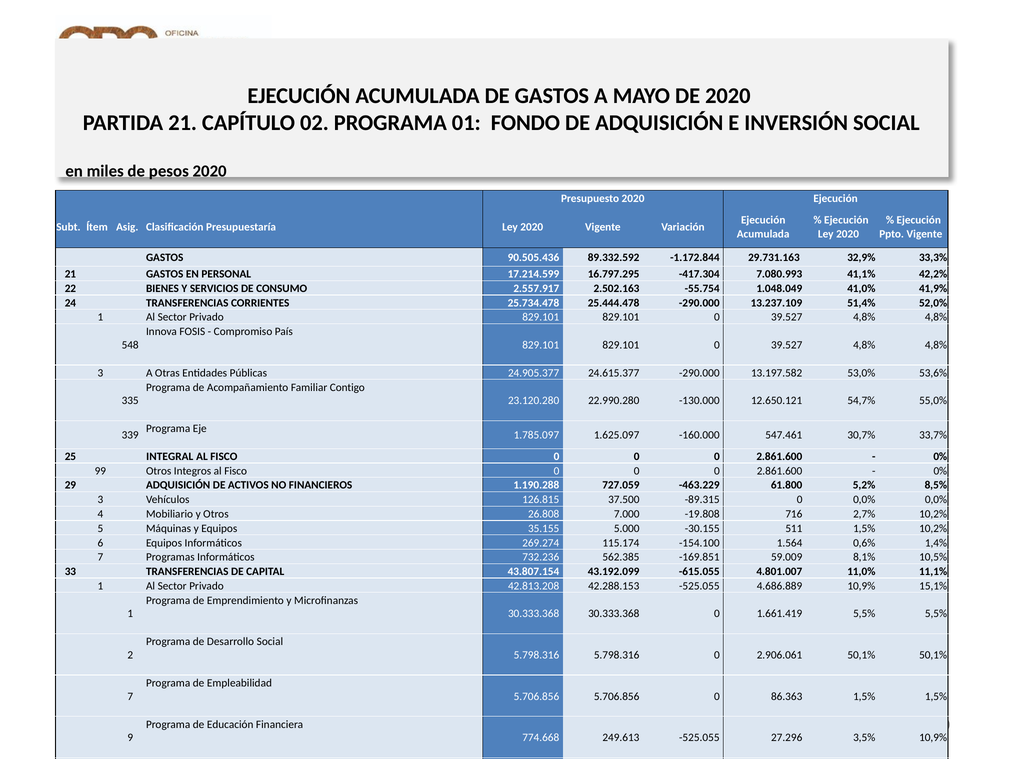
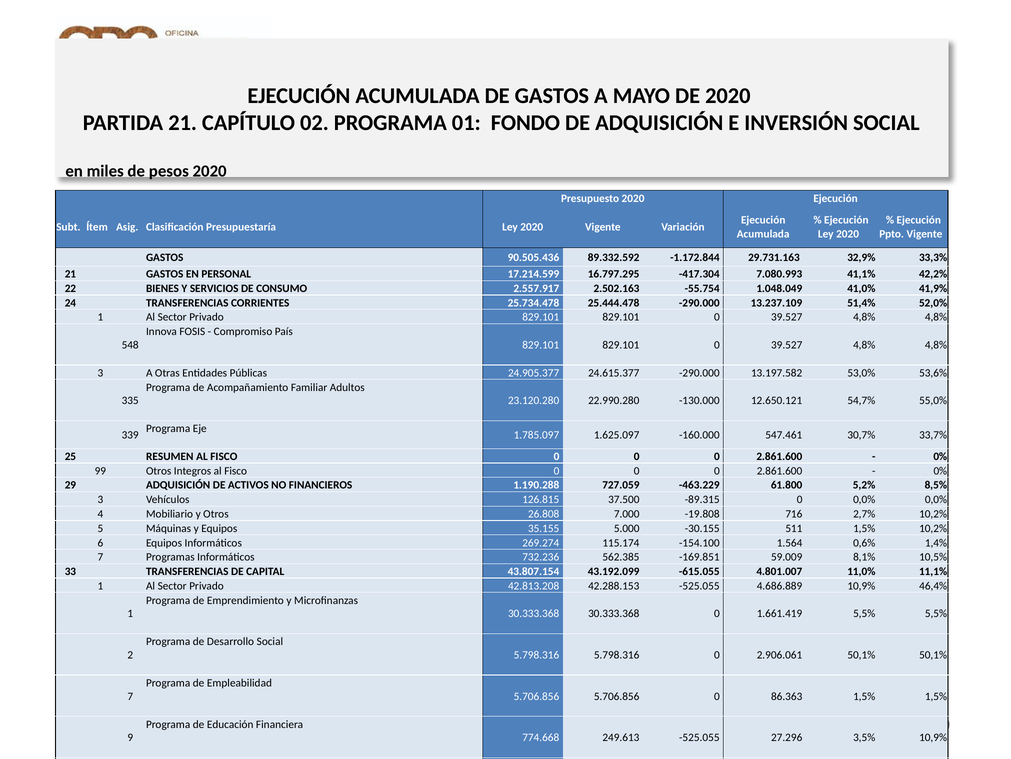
Contigo: Contigo -> Adultos
INTEGRAL: INTEGRAL -> RESUMEN
15,1%: 15,1% -> 46,4%
